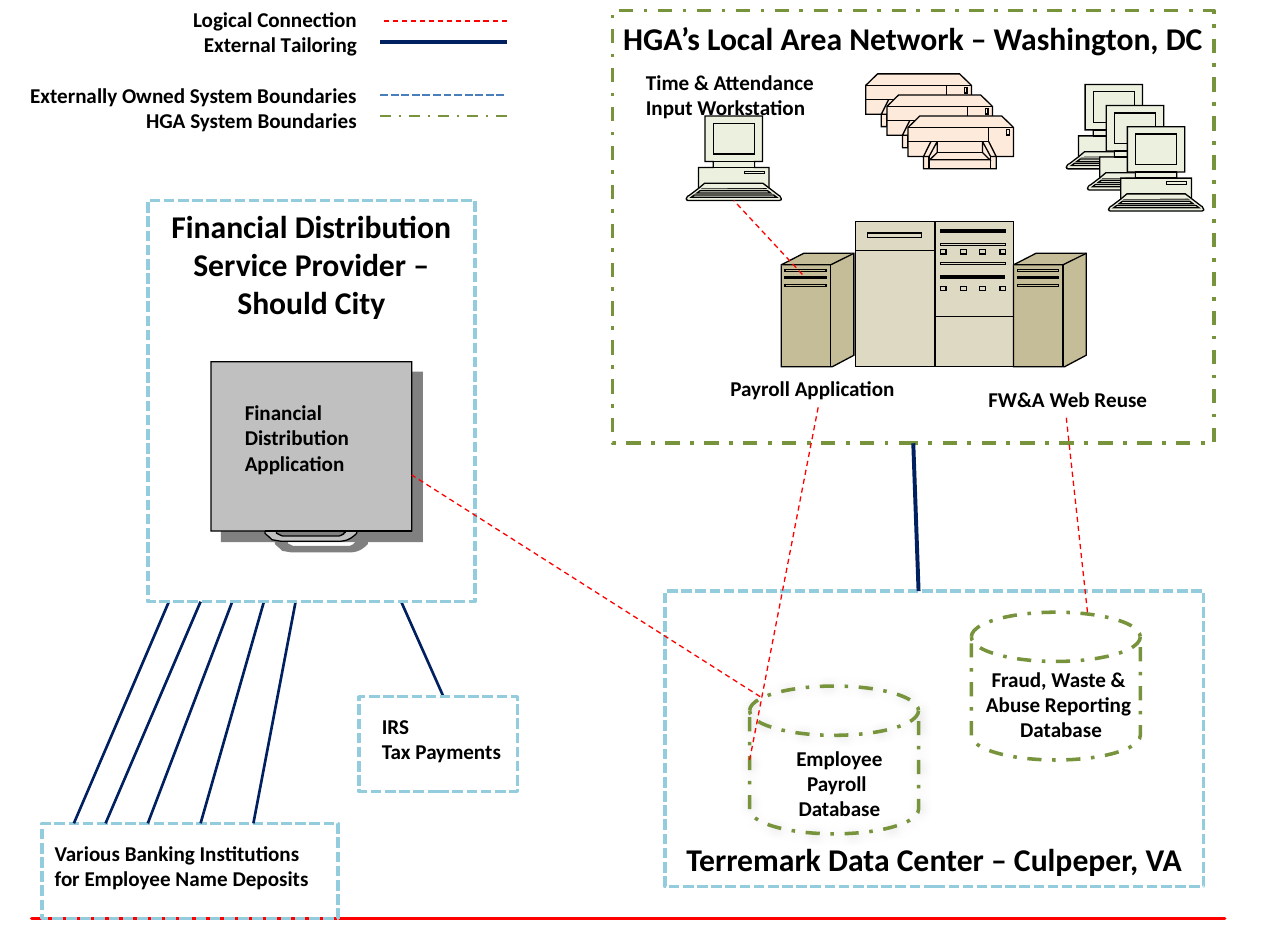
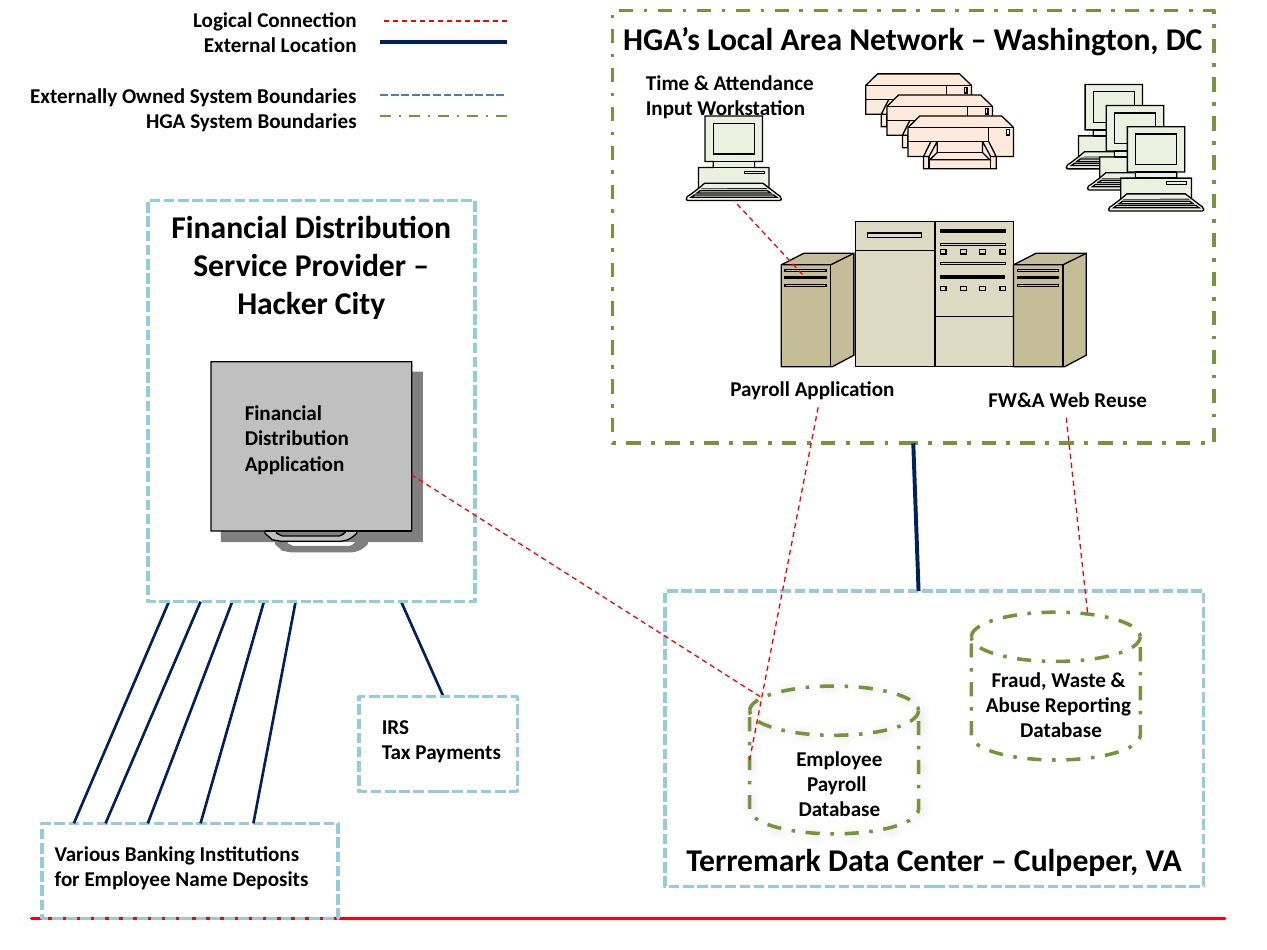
Tailoring: Tailoring -> Location
Should: Should -> Hacker
